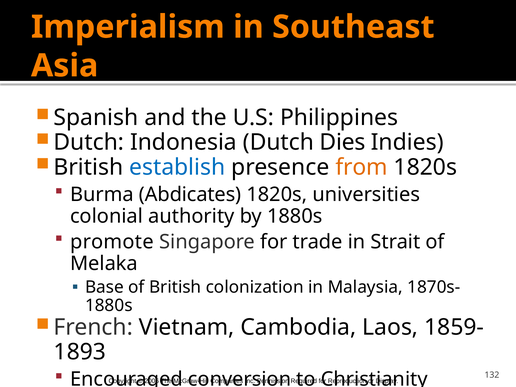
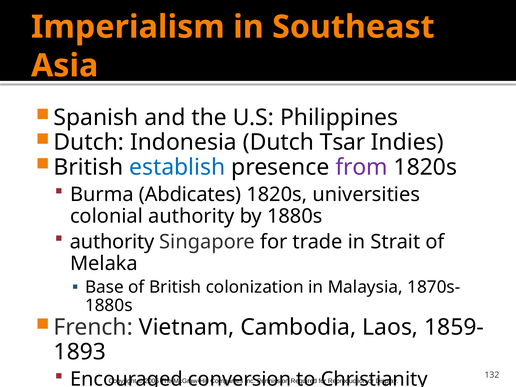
Dies: Dies -> Tsar
from colour: orange -> purple
promote at (112, 242): promote -> authority
